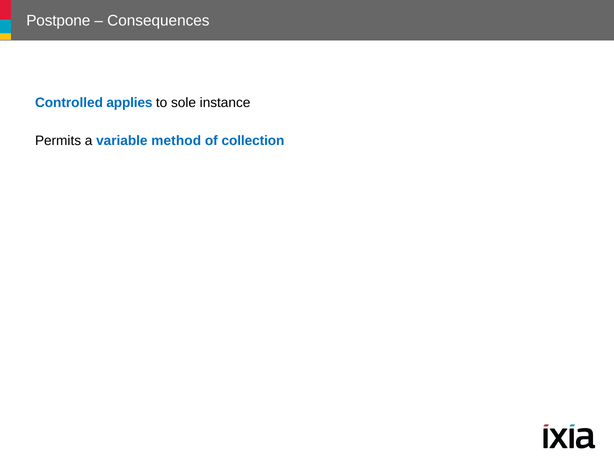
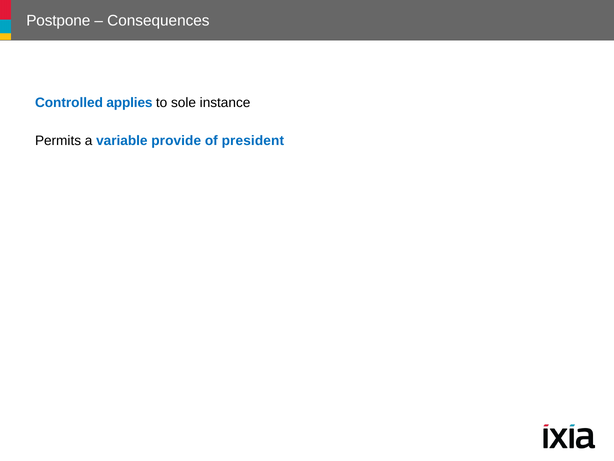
method: method -> provide
collection: collection -> president
